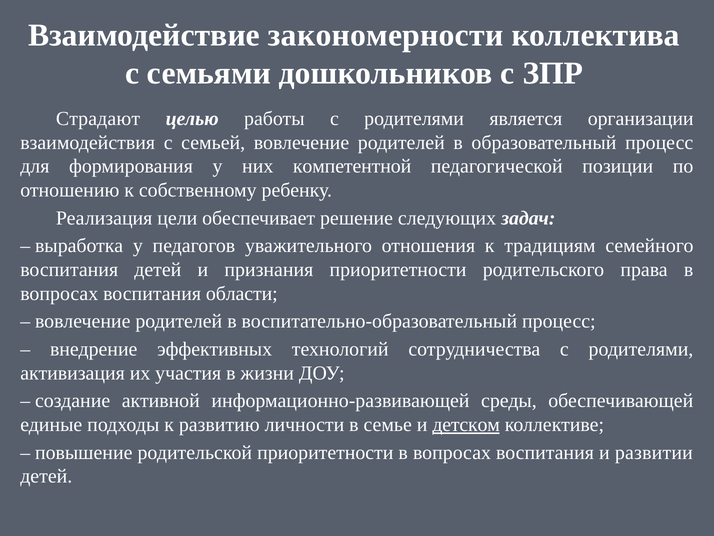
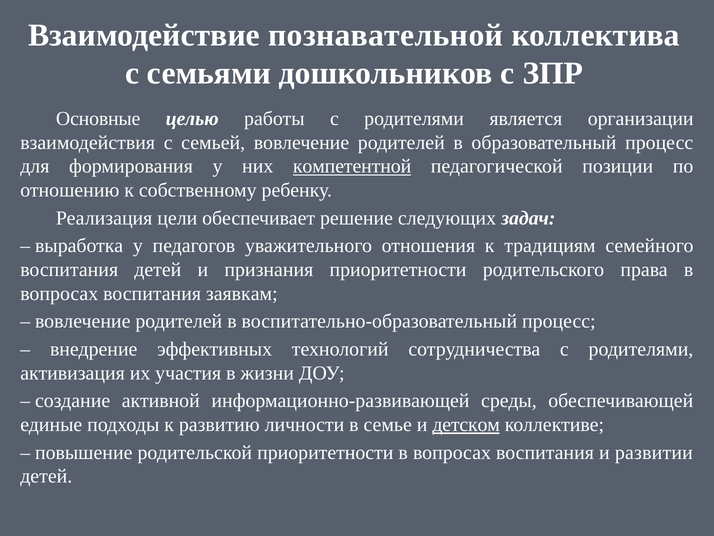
закономерности: закономерности -> познавательной
Страдают: Страдают -> Основные
компетентной underline: none -> present
области: области -> заявкам
